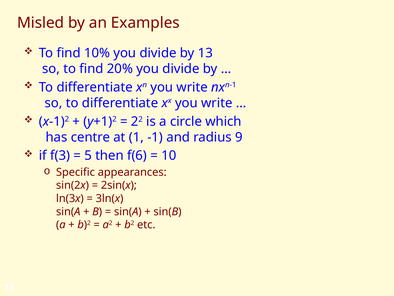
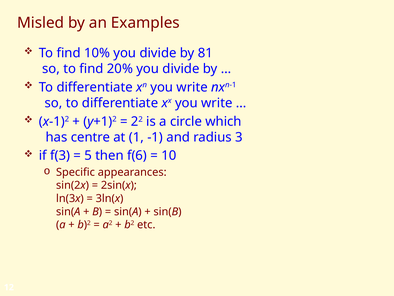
13: 13 -> 81
9: 9 -> 3
